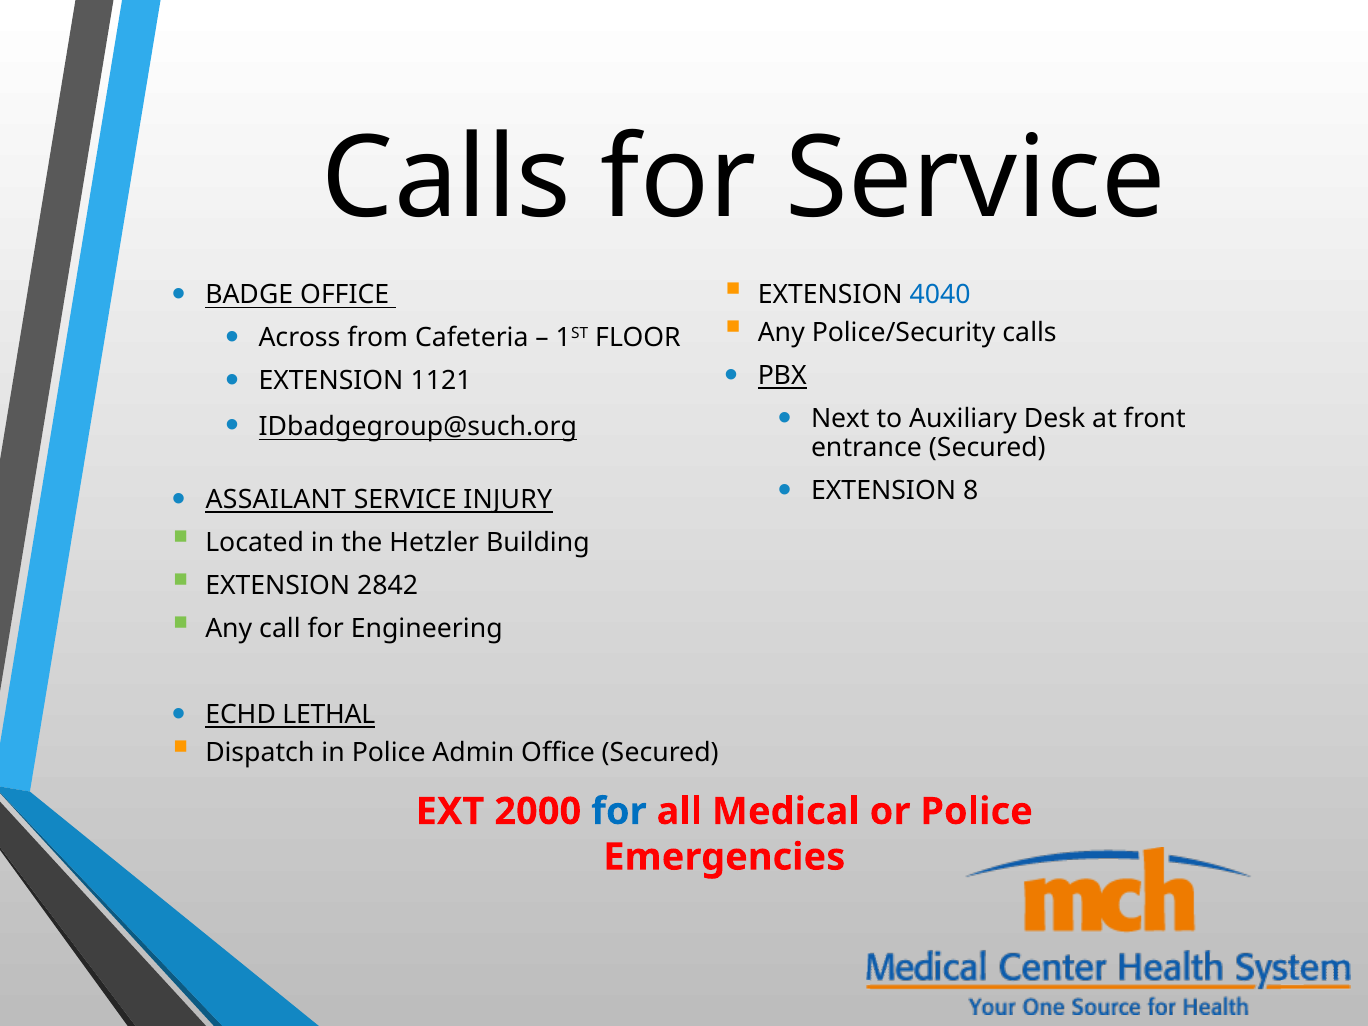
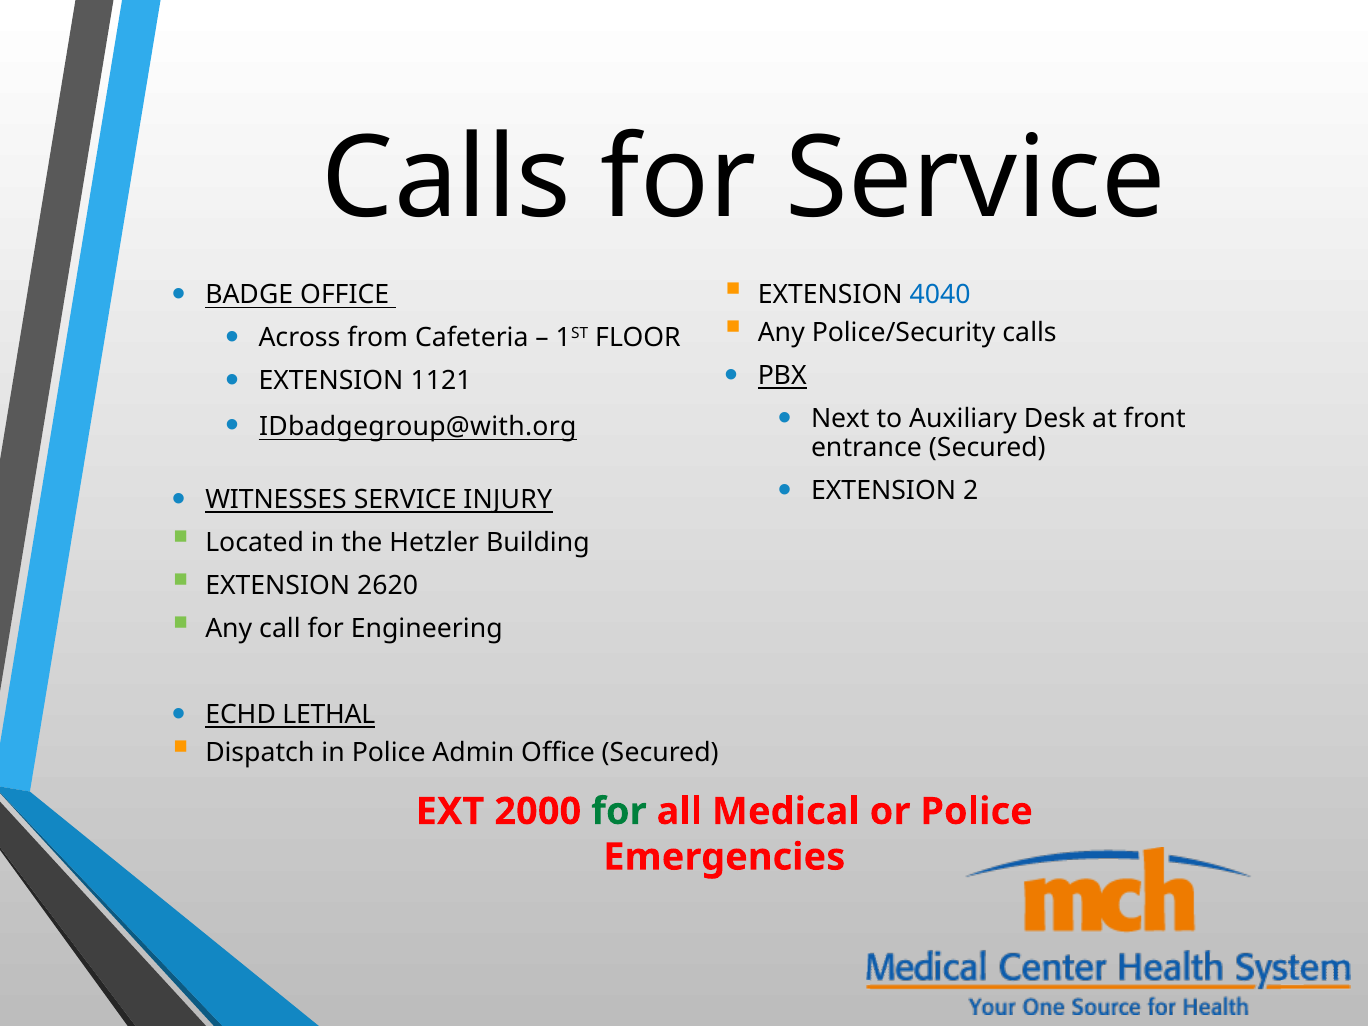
IDbadgegroup@such.org: IDbadgegroup@such.org -> IDbadgegroup@with.org
8: 8 -> 2
ASSAILANT: ASSAILANT -> WITNESSES
2842: 2842 -> 2620
for at (619, 811) colour: blue -> green
